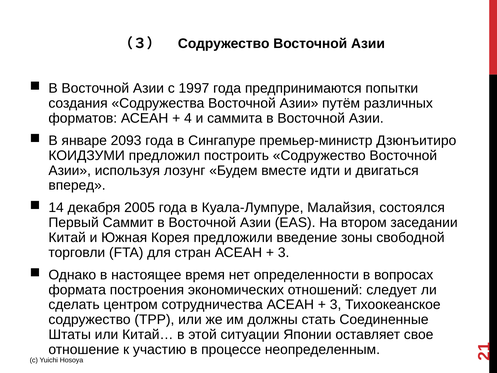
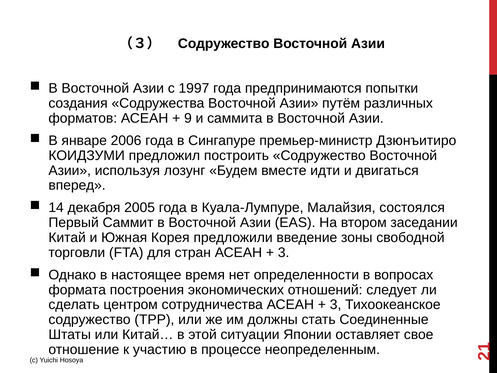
4: 4 -> 9
2093: 2093 -> 2006
